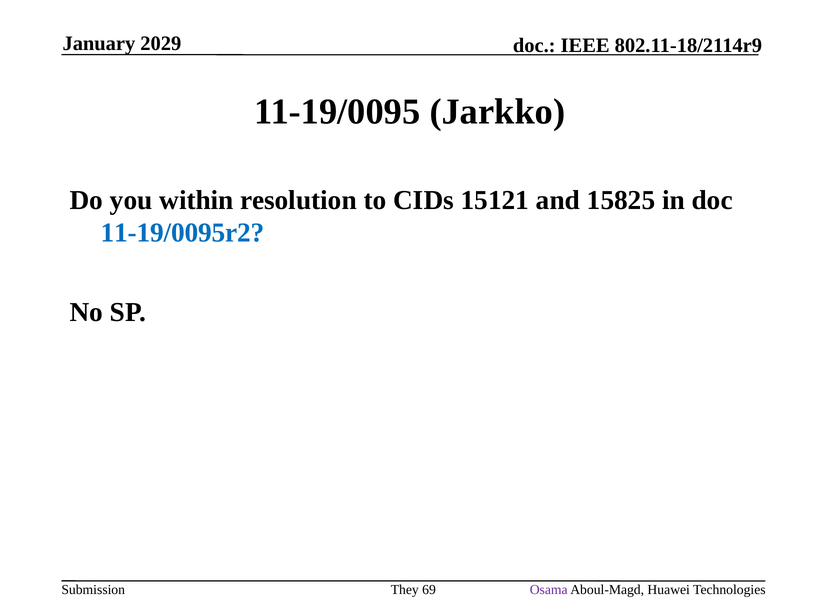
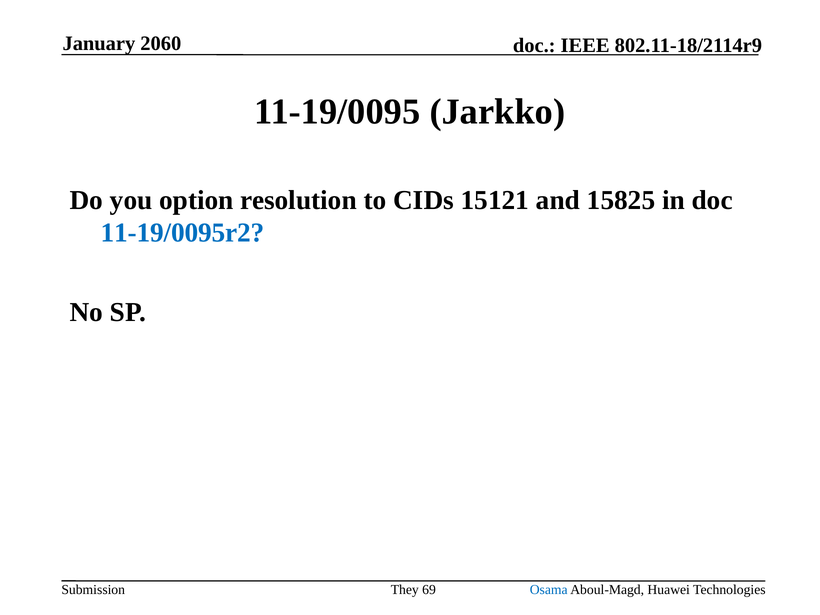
2029: 2029 -> 2060
within: within -> option
Osama colour: purple -> blue
